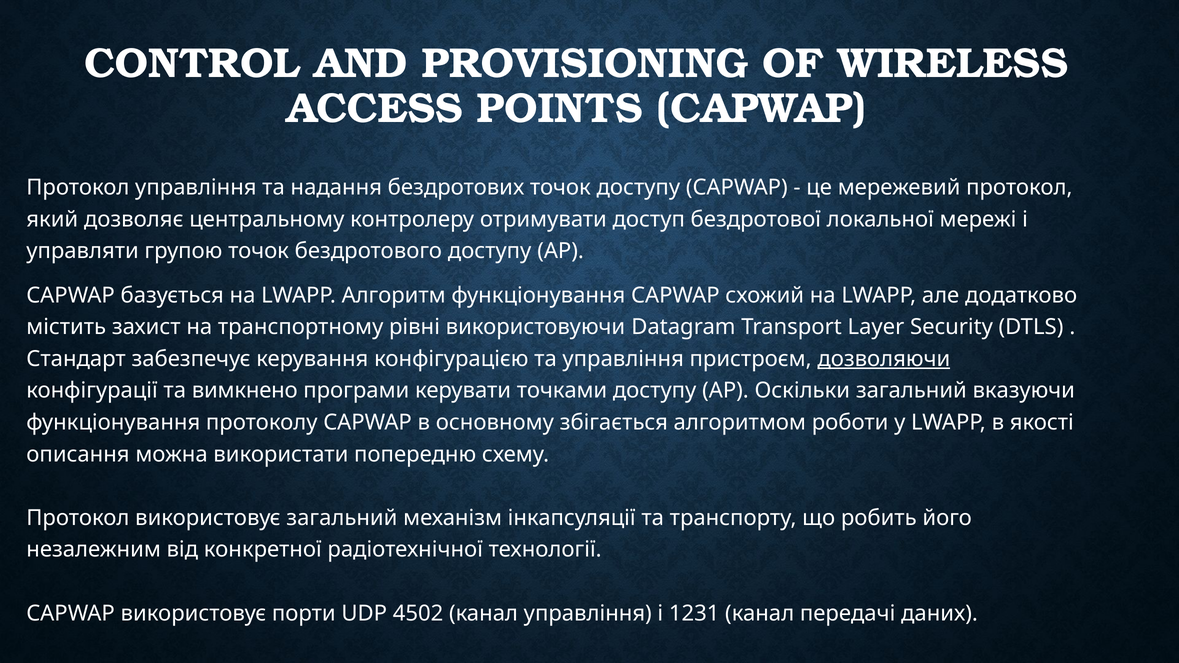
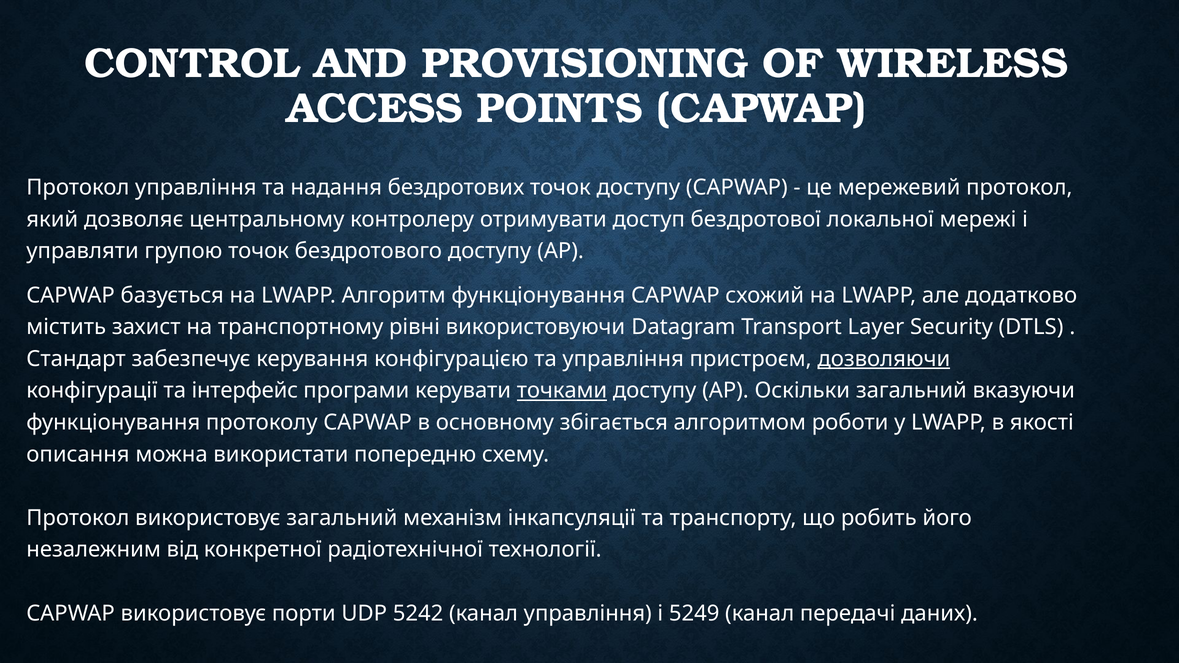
вимкнено: вимкнено -> інтерфейс
точками underline: none -> present
4502: 4502 -> 5242
1231: 1231 -> 5249
